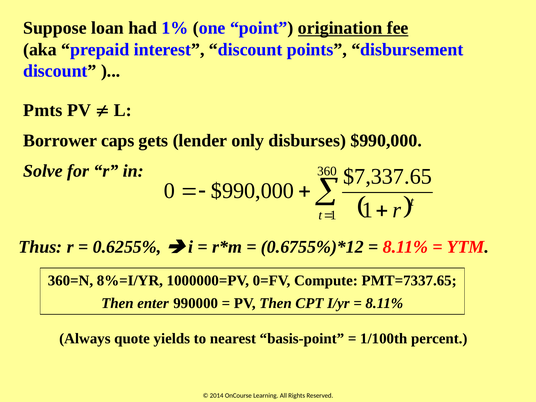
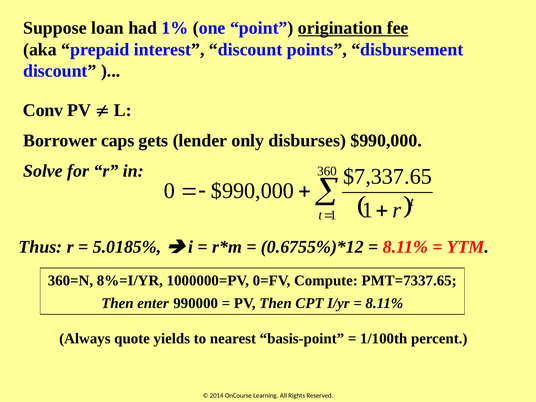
Pmts: Pmts -> Conv
0.6255%: 0.6255% -> 5.0185%
